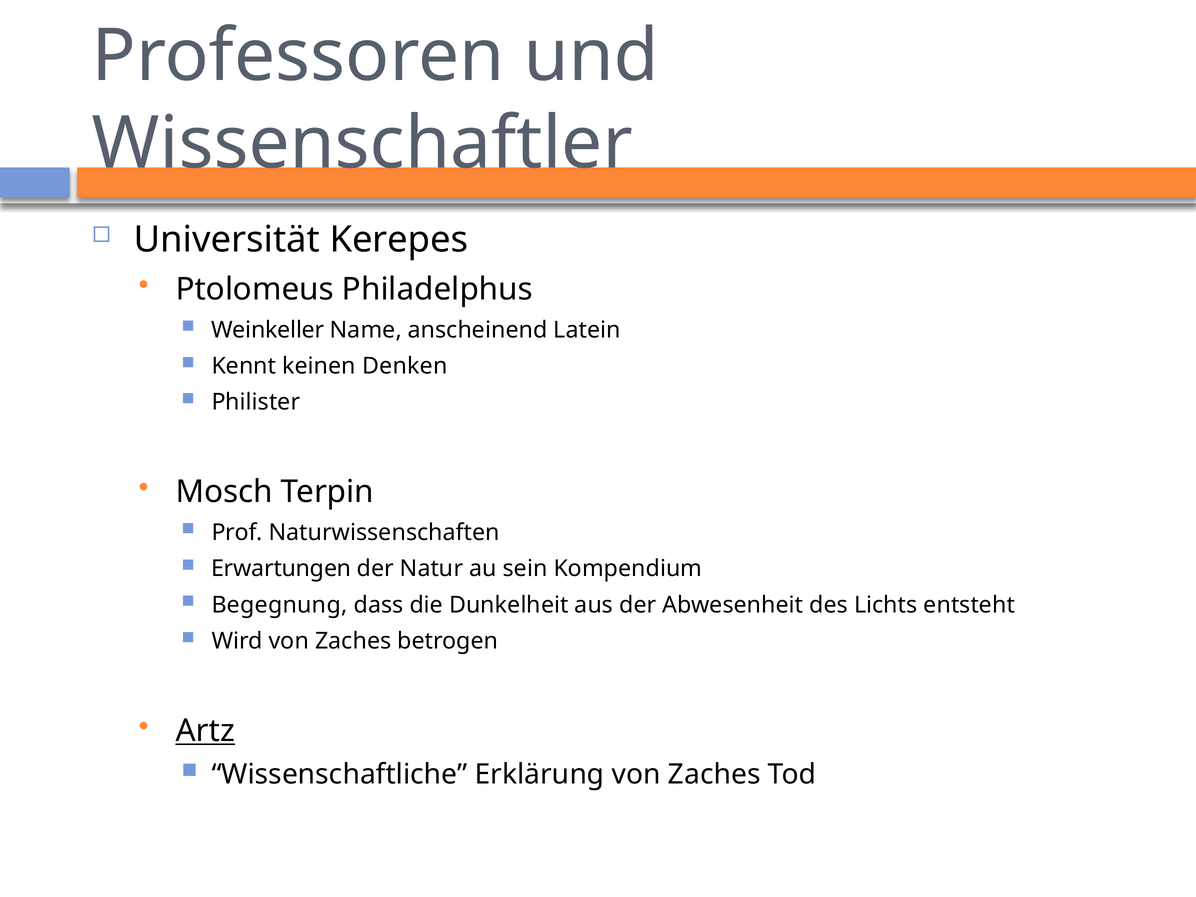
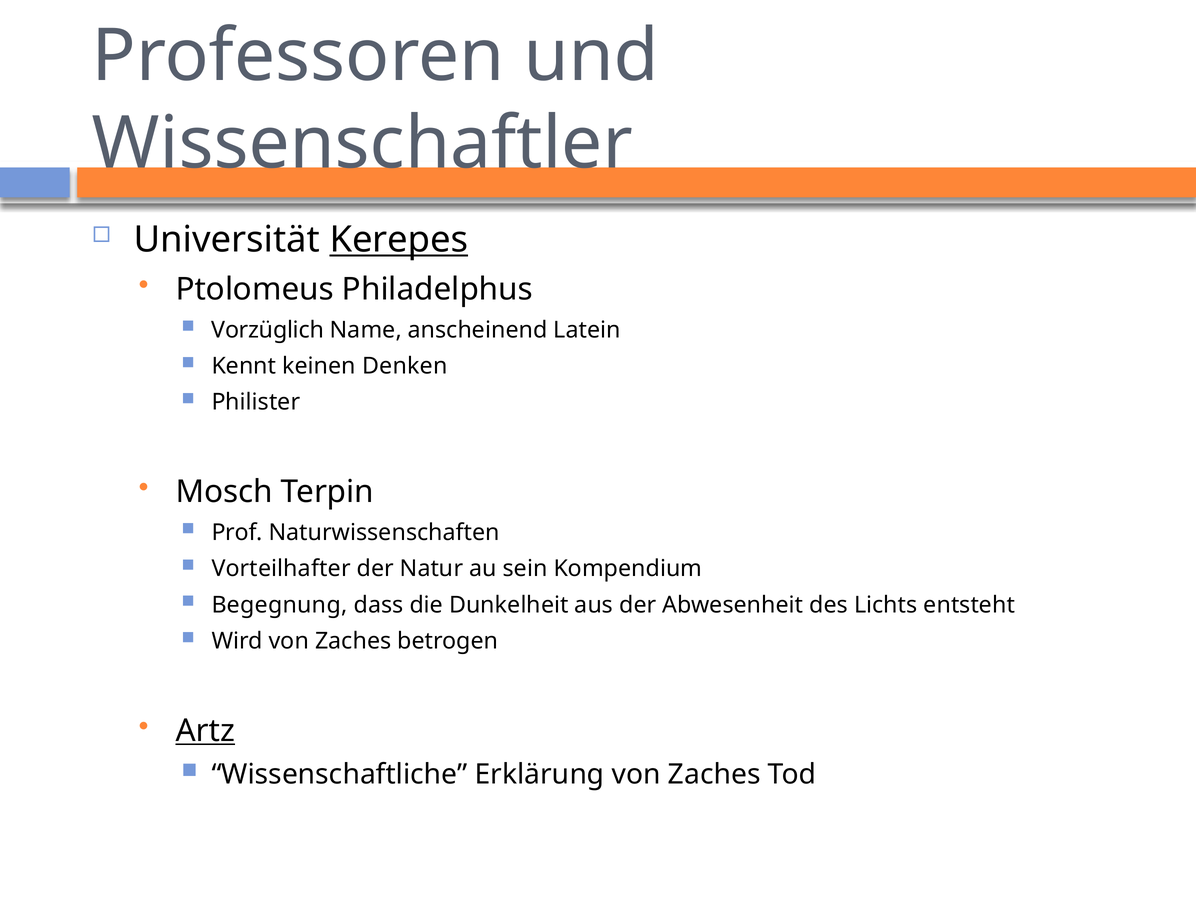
Kerepes underline: none -> present
Weinkeller: Weinkeller -> Vorzüglich
Erwartungen: Erwartungen -> Vorteilhafter
